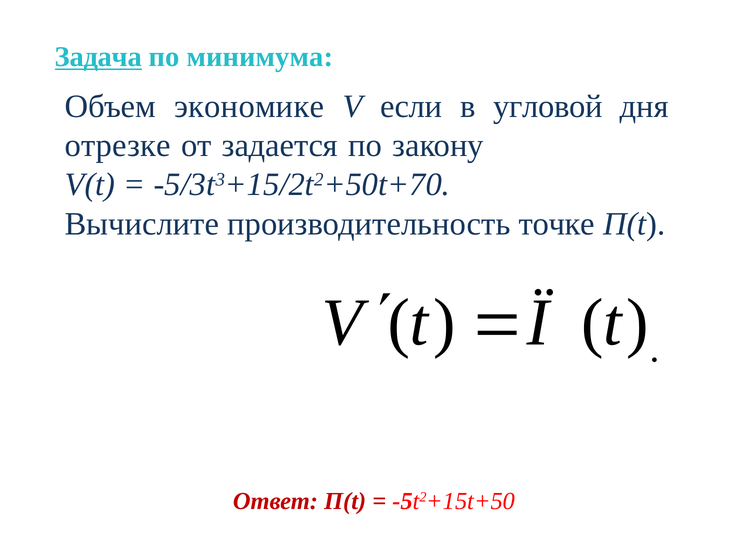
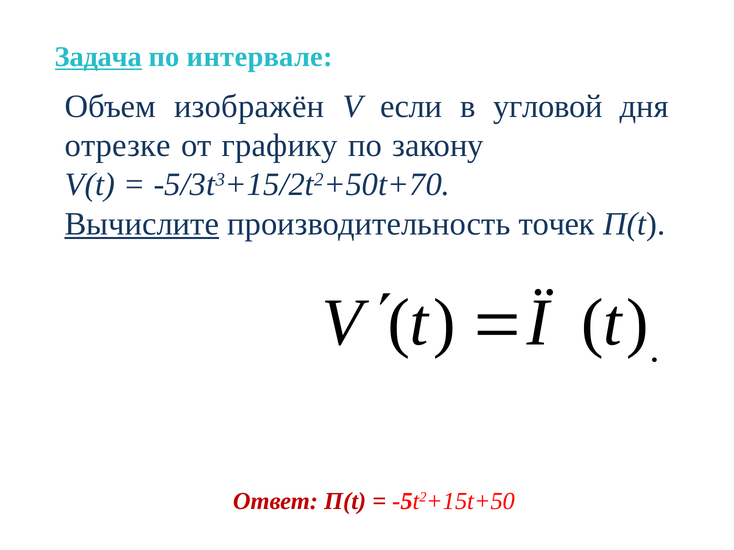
минимума: минимума -> интервале
экономике: экономике -> изображён
задается: задается -> графику
Вычислите underline: none -> present
точке: точке -> точек
